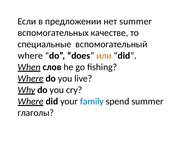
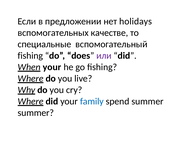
нет summer: summer -> holidays
where at (30, 56): where -> fishing
или colour: orange -> purple
слов at (52, 67): слов -> your
глаголы at (36, 113): глаголы -> summer
